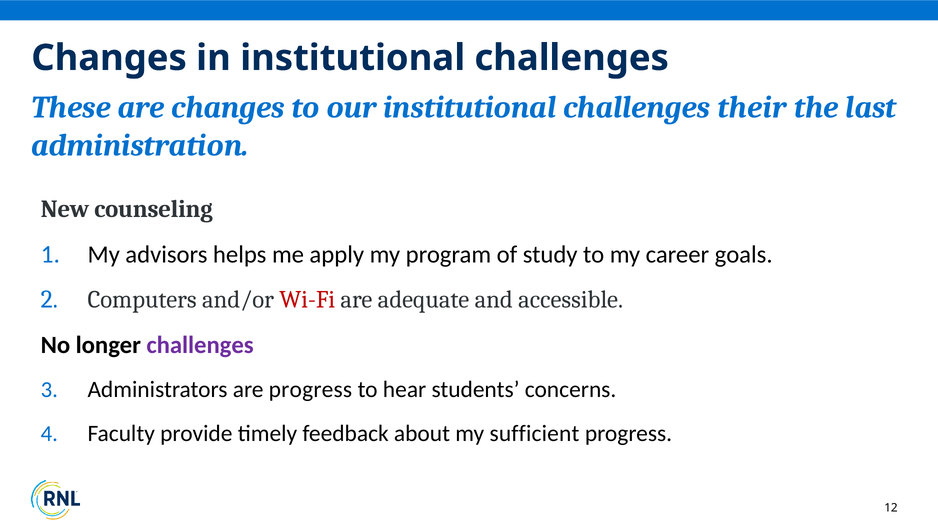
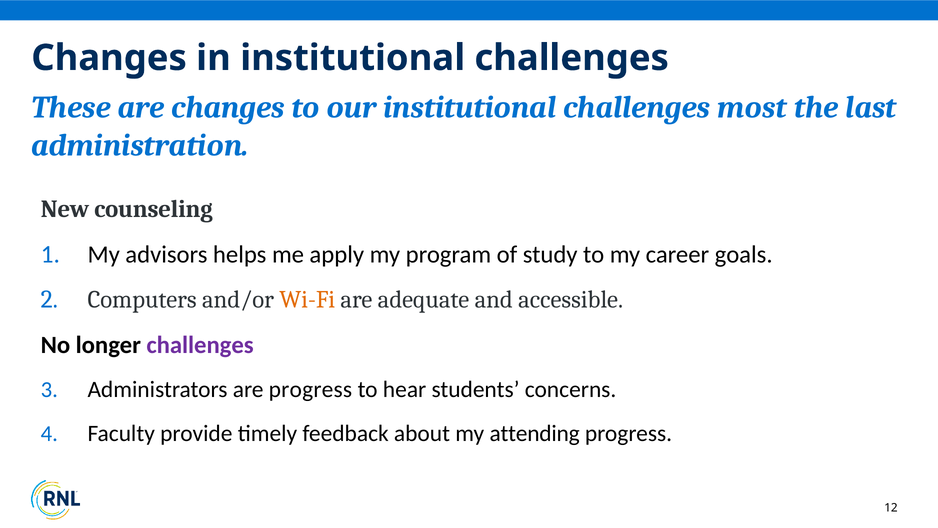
their: their -> most
Wi-Fi colour: red -> orange
sufficient: sufficient -> attending
